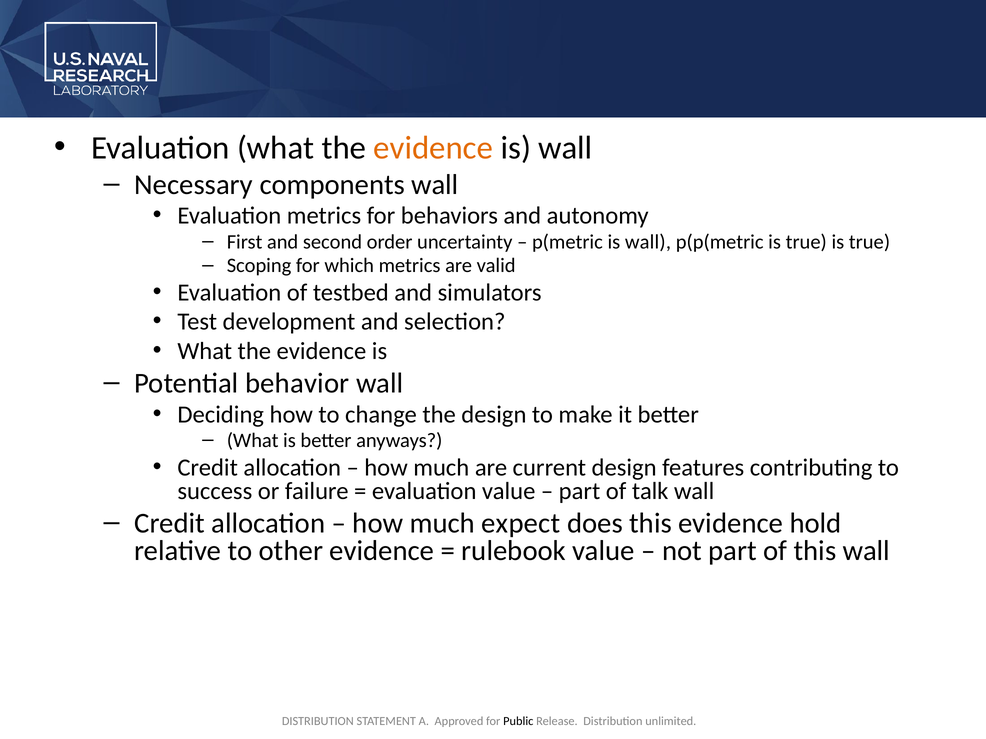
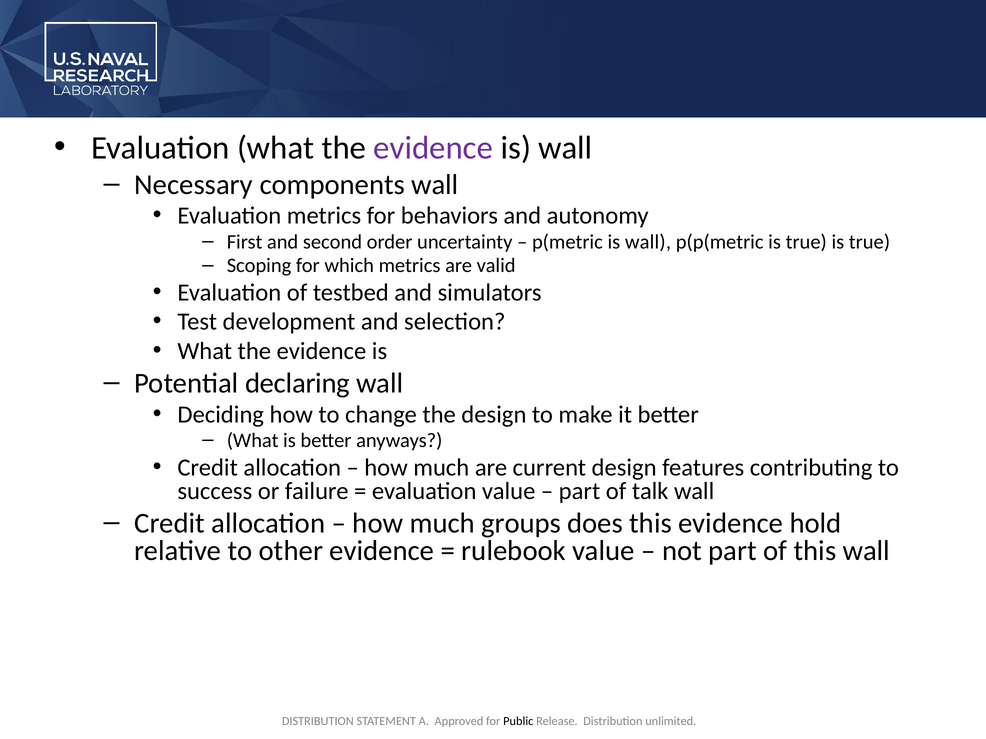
evidence at (433, 148) colour: orange -> purple
behavior: behavior -> declaring
expect: expect -> groups
